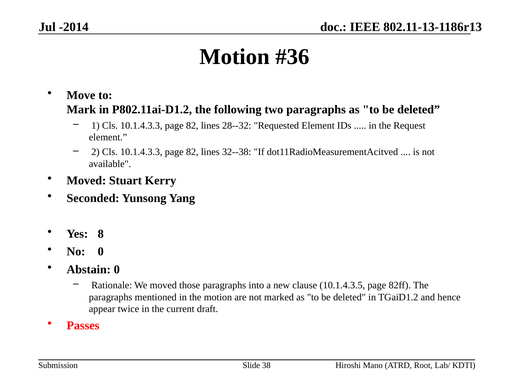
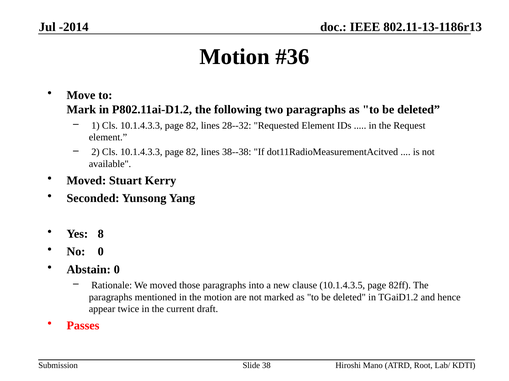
32--38: 32--38 -> 38--38
